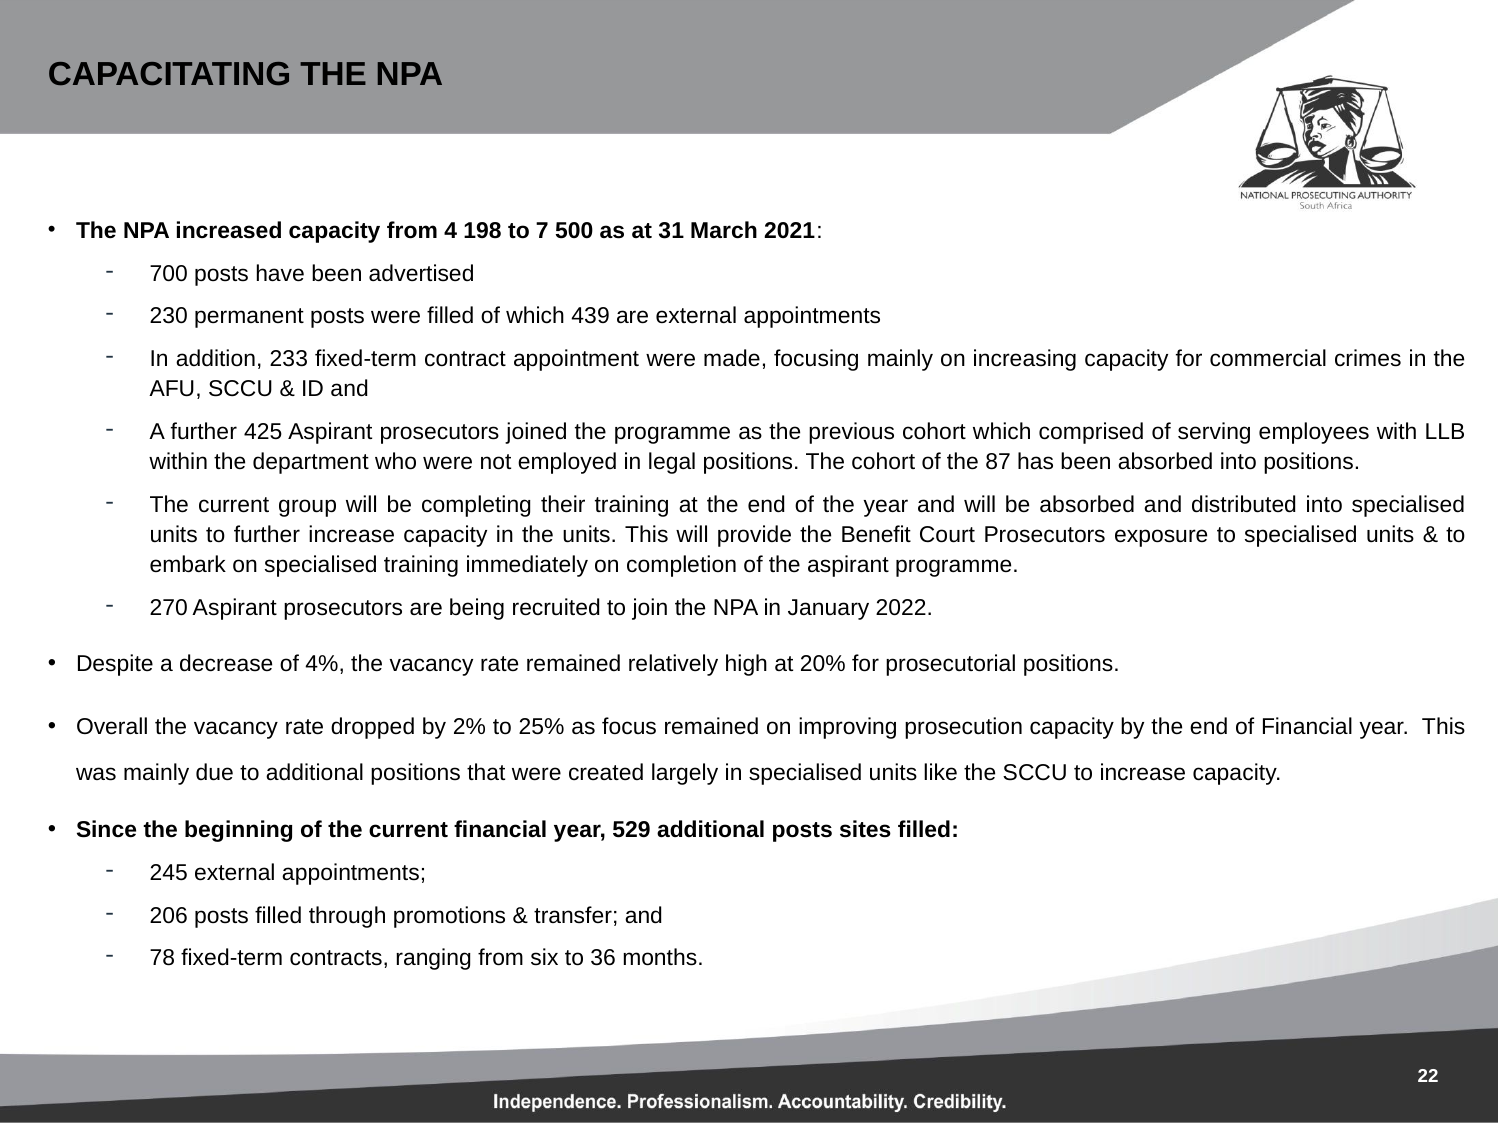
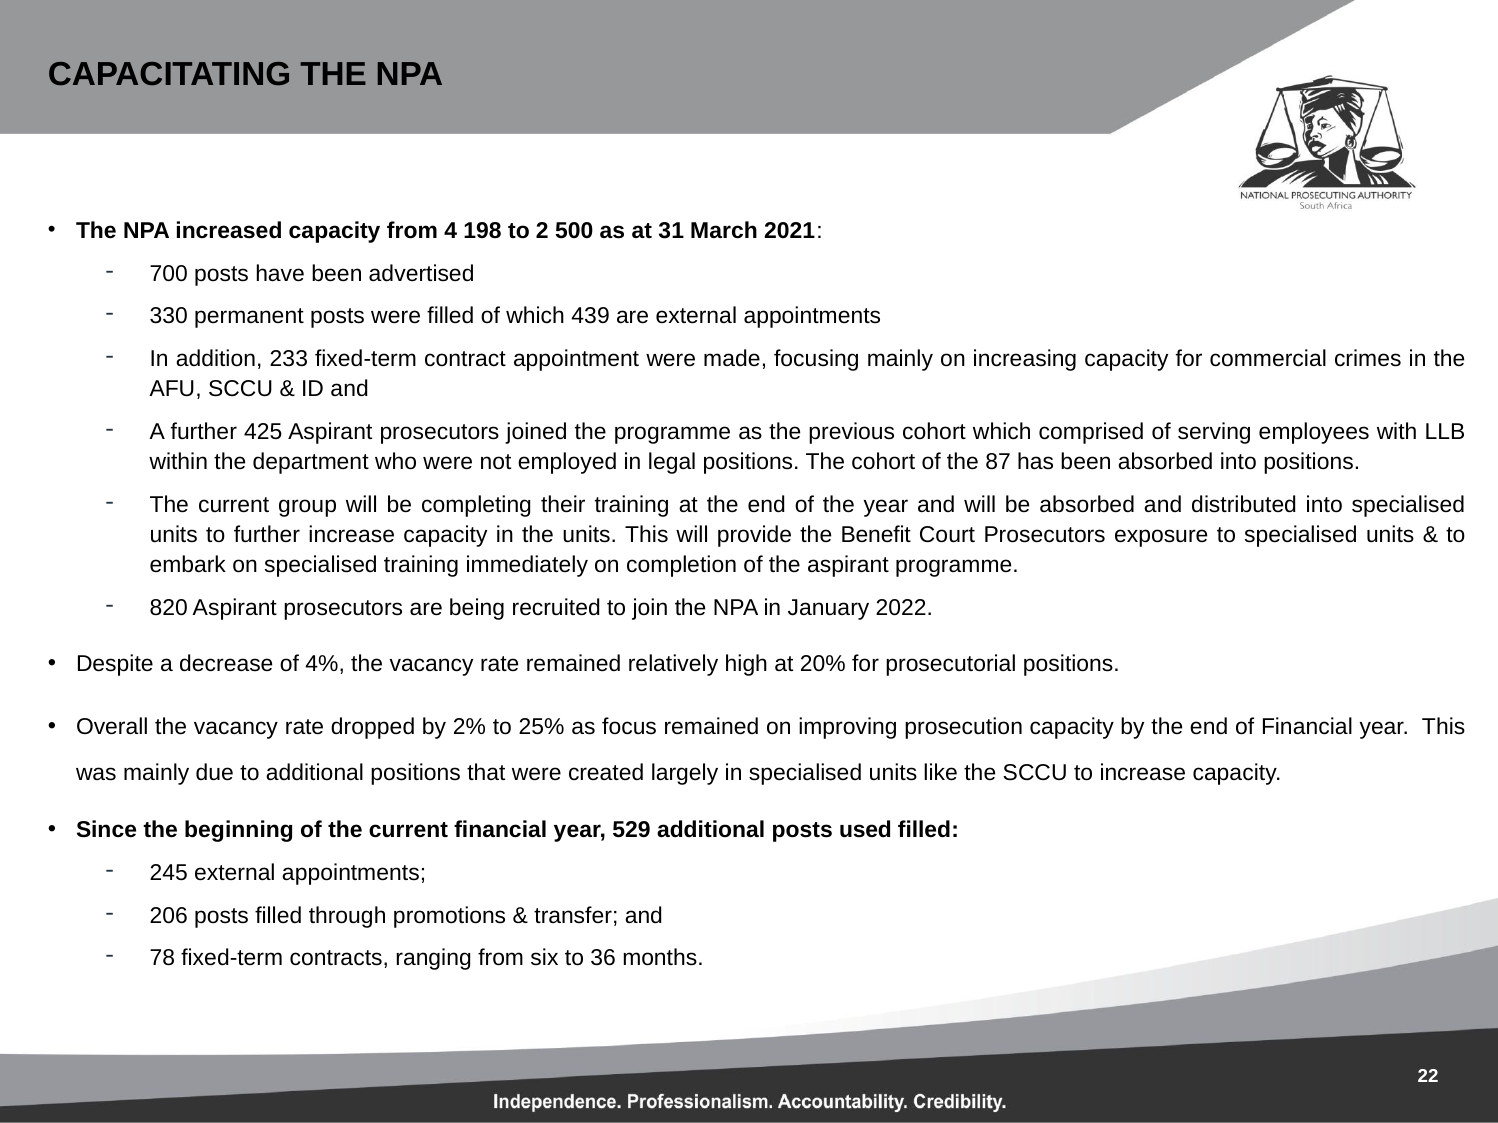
7: 7 -> 2
230: 230 -> 330
270: 270 -> 820
sites: sites -> used
